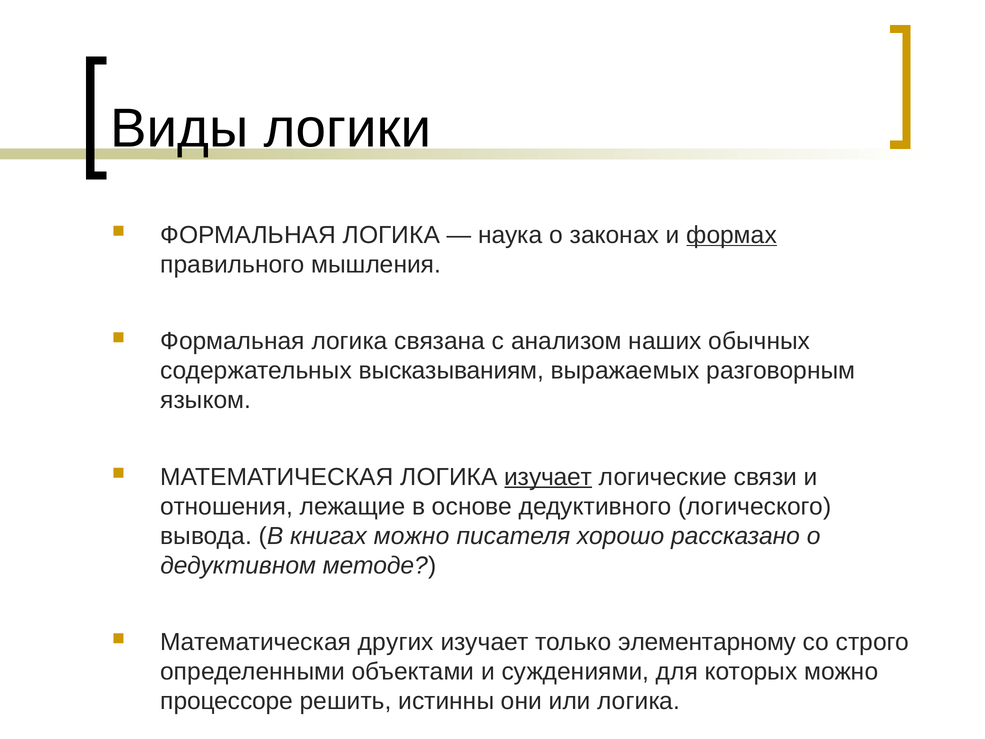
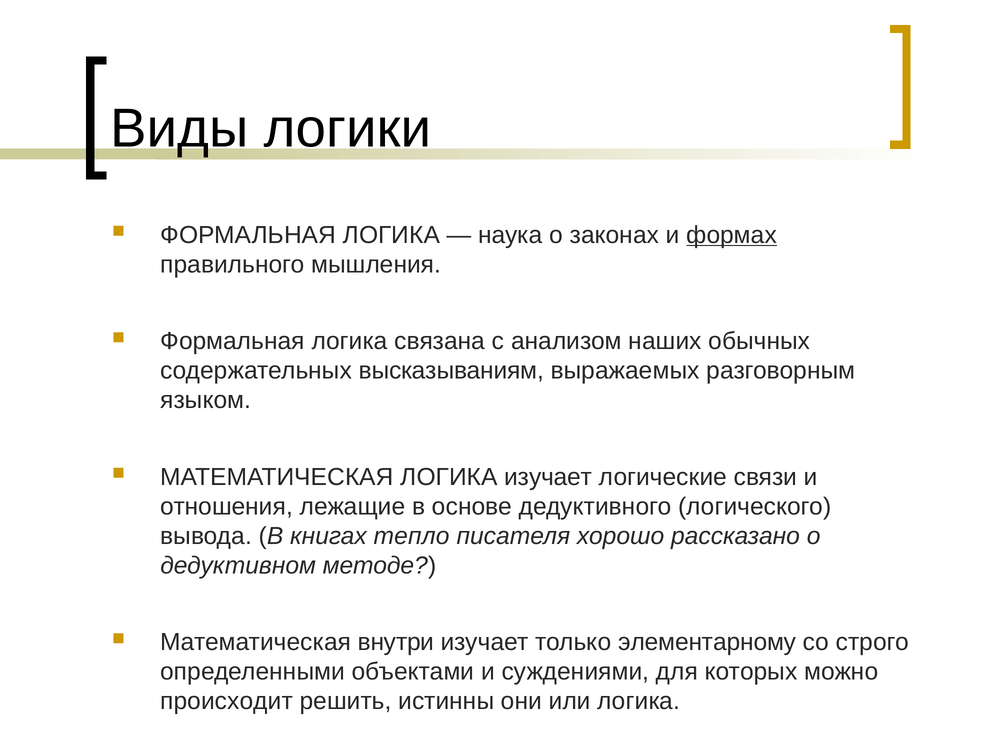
изучает at (548, 477) underline: present -> none
книгах можно: можно -> тепло
других: других -> внутри
процессоре: процессоре -> происходит
